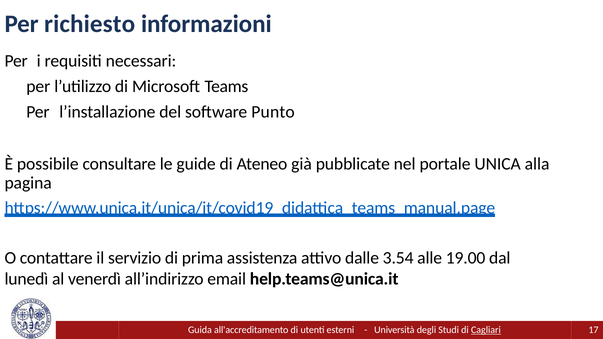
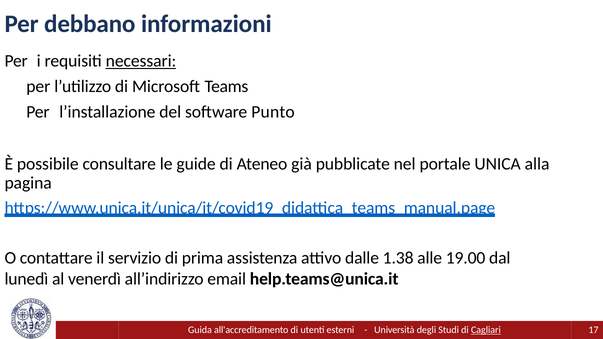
richiesto: richiesto -> debbano
necessari underline: none -> present
3.54: 3.54 -> 1.38
